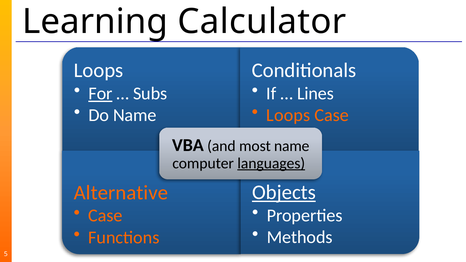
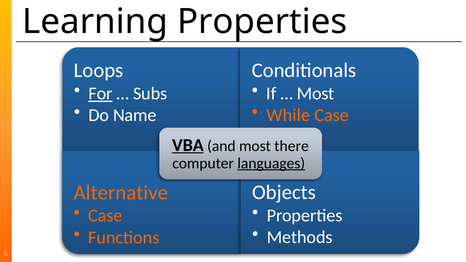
Learning Calculator: Calculator -> Properties
Lines at (315, 94): Lines -> Most
Loops at (288, 115): Loops -> While
VBA underline: none -> present
most name: name -> there
Objects underline: present -> none
